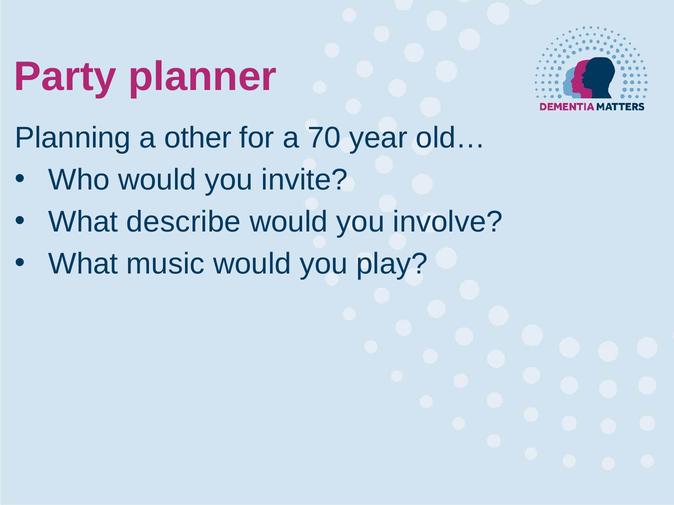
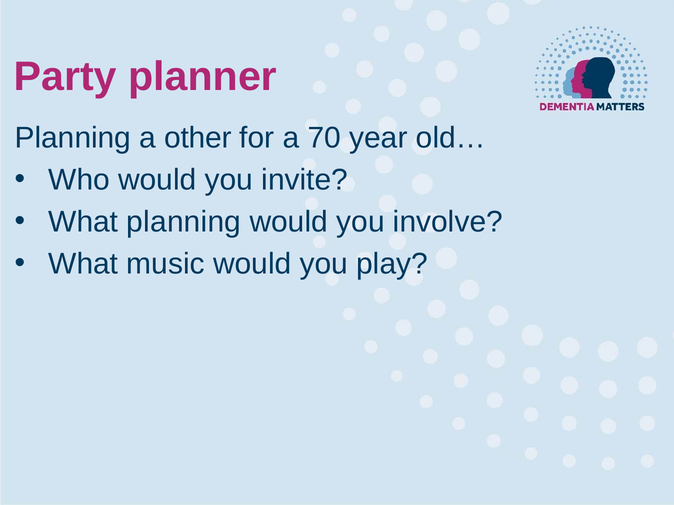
What describe: describe -> planning
